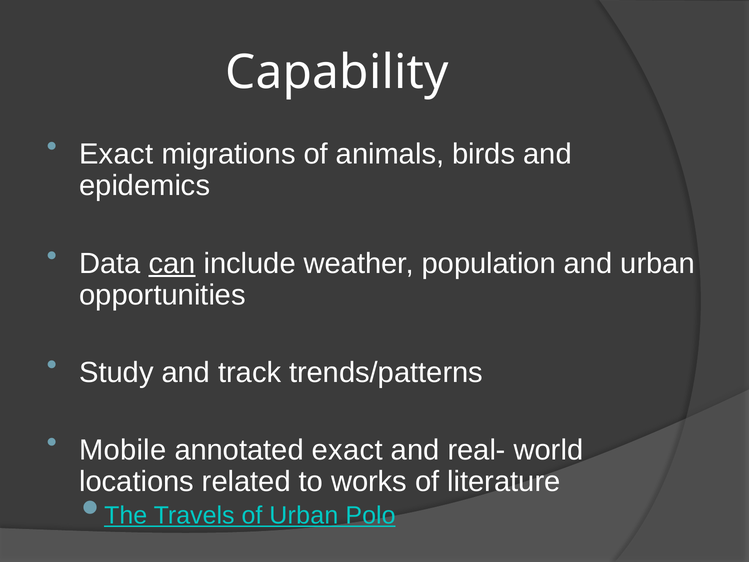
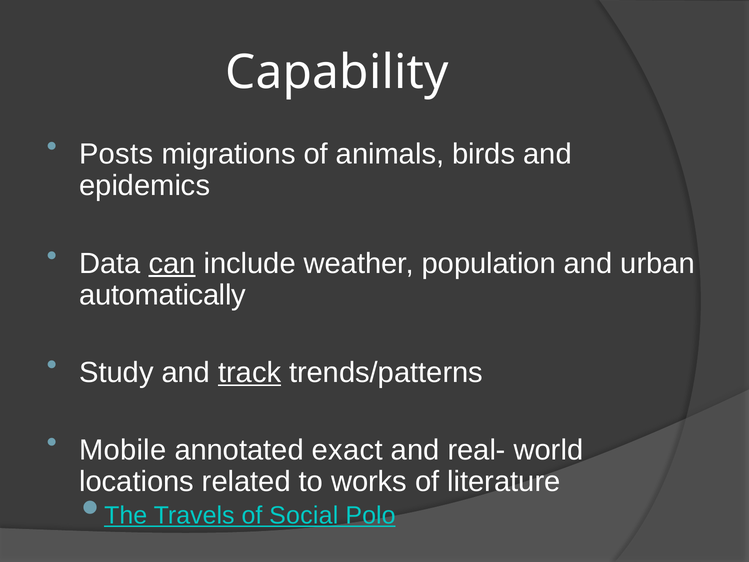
Exact at (116, 154): Exact -> Posts
opportunities: opportunities -> automatically
track underline: none -> present
of Urban: Urban -> Social
